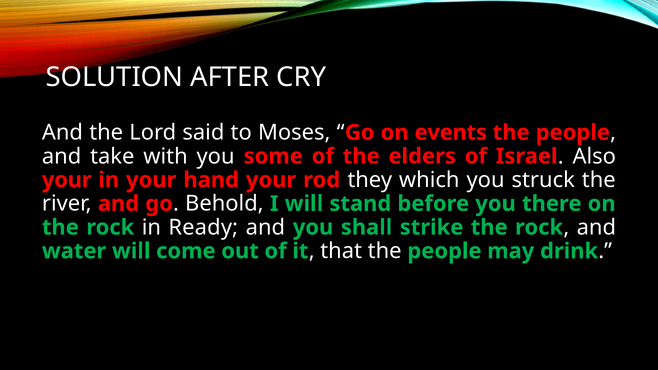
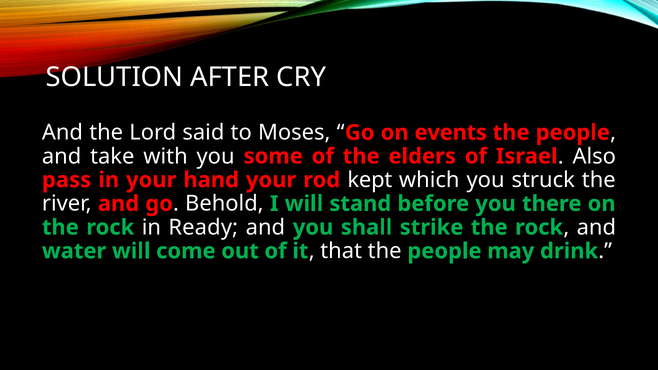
your at (67, 180): your -> pass
they: they -> kept
